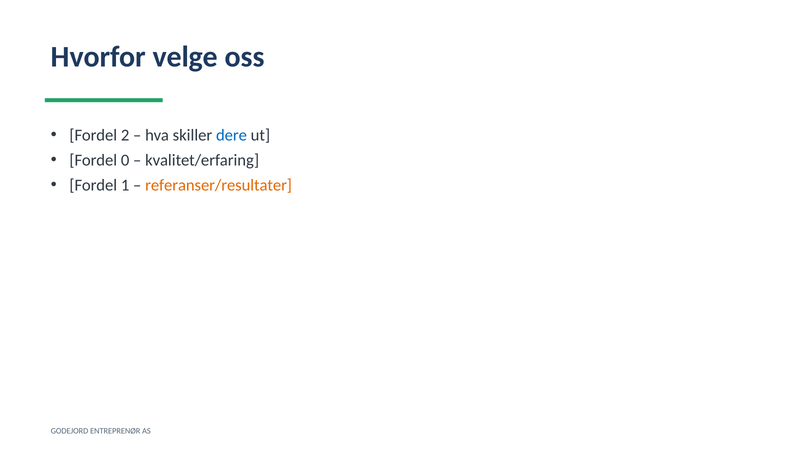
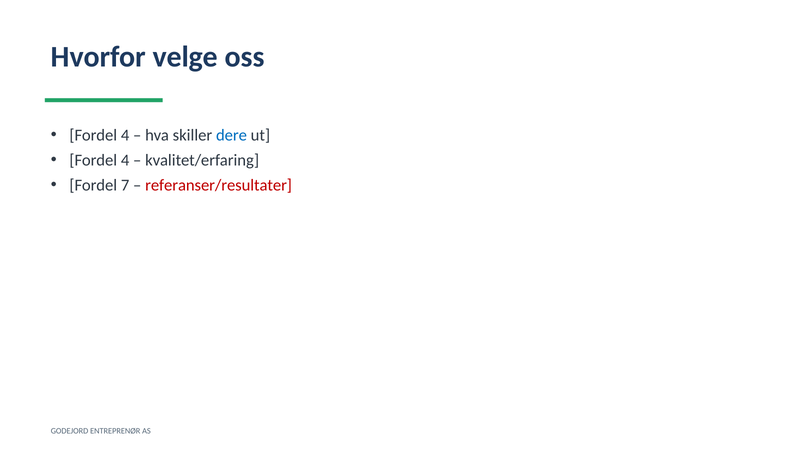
2 at (125, 135): 2 -> 4
0 at (125, 160): 0 -> 4
1: 1 -> 7
referanser/resultater colour: orange -> red
